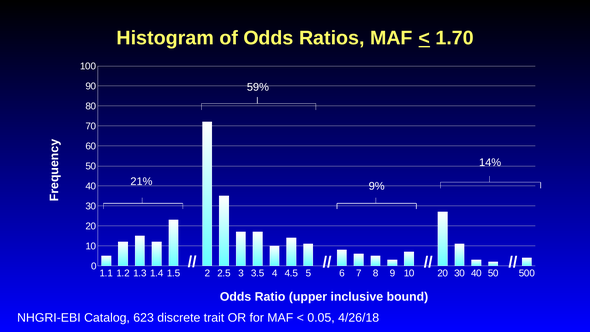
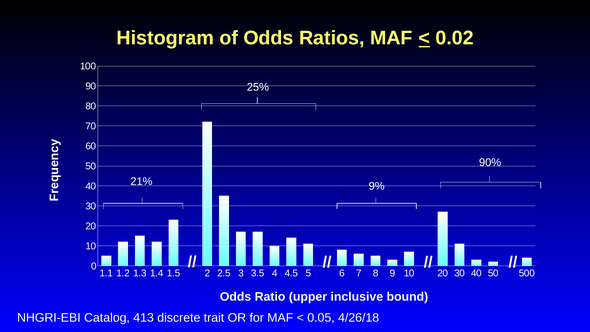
1.70: 1.70 -> 0.02
59%: 59% -> 25%
14%: 14% -> 90%
623: 623 -> 413
